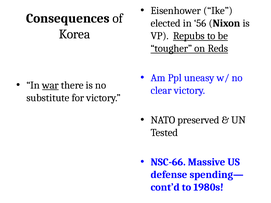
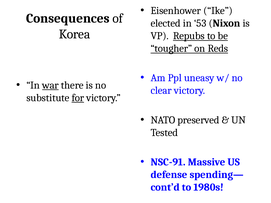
56: 56 -> 53
for underline: none -> present
NSC-66: NSC-66 -> NSC-91
